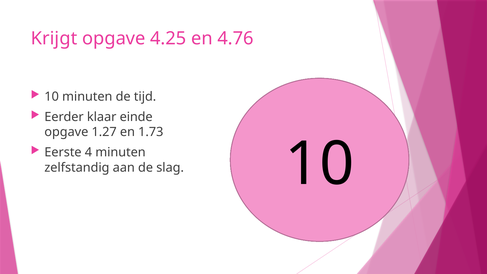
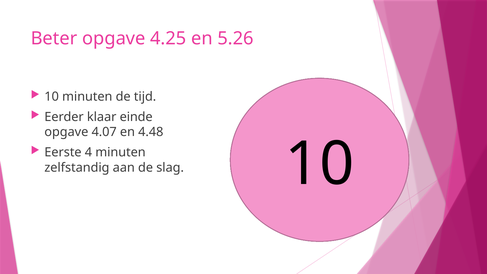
Krijgt: Krijgt -> Beter
4.76: 4.76 -> 5.26
1.27: 1.27 -> 4.07
1.73: 1.73 -> 4.48
